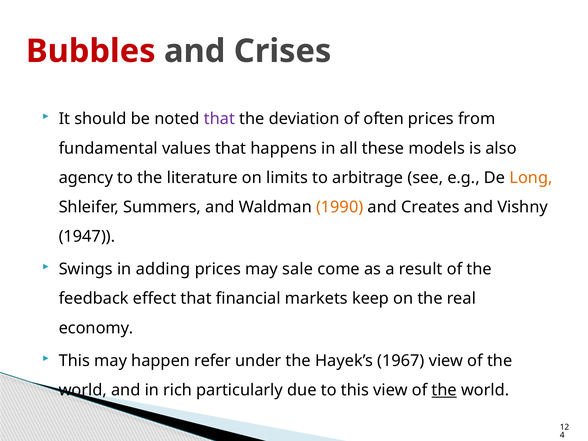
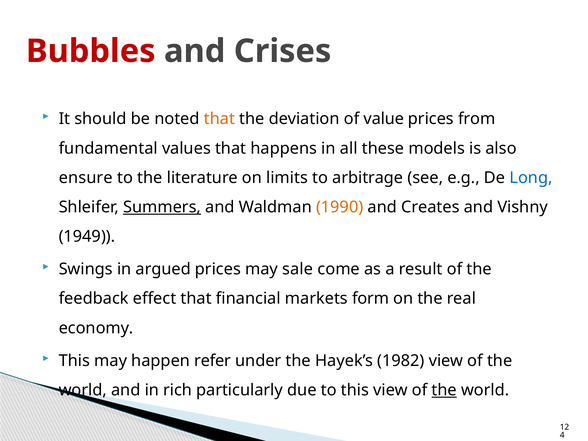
that at (219, 119) colour: purple -> orange
often: often -> value
agency: agency -> ensure
Long colour: orange -> blue
Summers underline: none -> present
1947: 1947 -> 1949
adding: adding -> argued
keep: keep -> form
1967: 1967 -> 1982
